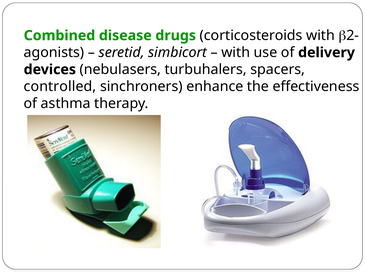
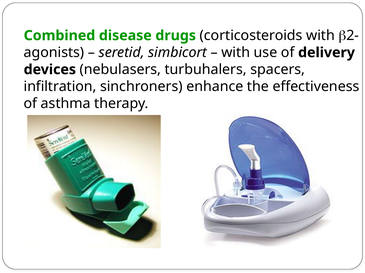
controlled: controlled -> infiltration
